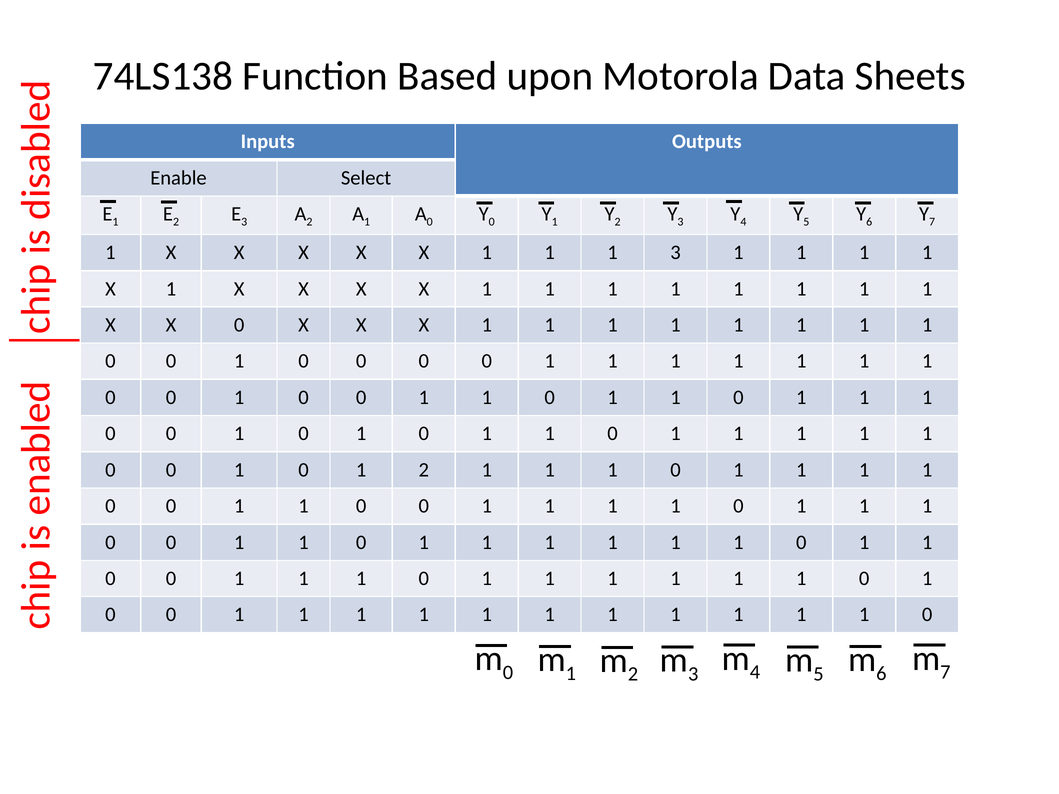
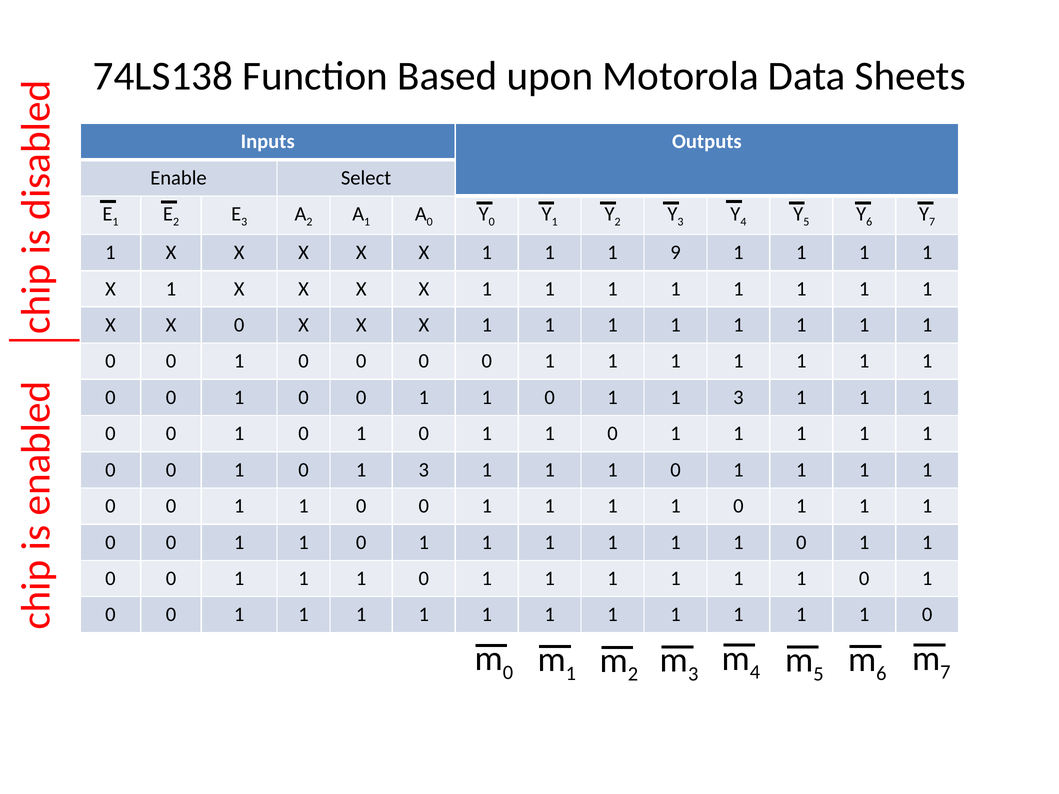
1 3: 3 -> 9
0 at (738, 398): 0 -> 3
0 1 2: 2 -> 3
